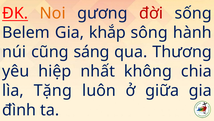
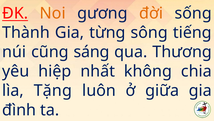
đời colour: red -> orange
Belem: Belem -> Thành
khắp: khắp -> từng
hành: hành -> tiếng
